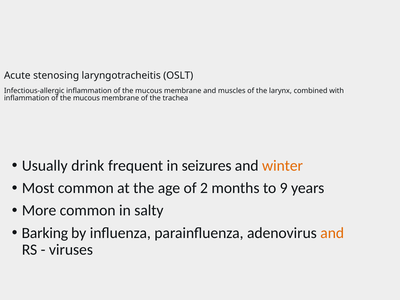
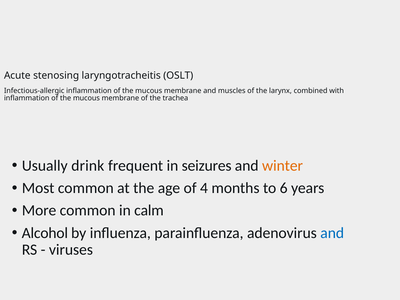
2: 2 -> 4
9: 9 -> 6
salty: salty -> calm
Barking: Barking -> Alcohol
and at (332, 233) colour: orange -> blue
